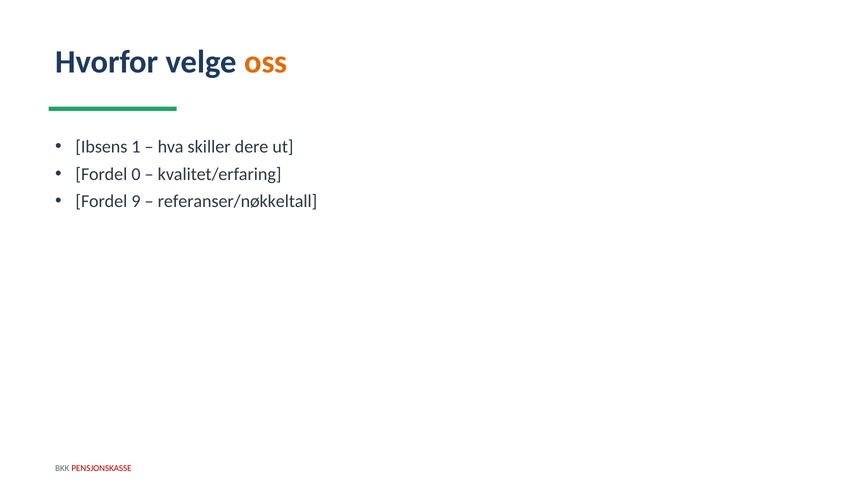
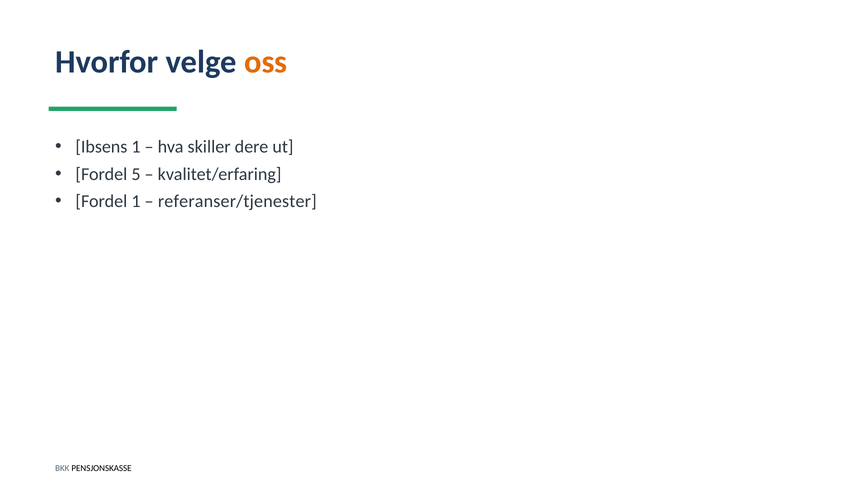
0: 0 -> 5
Fordel 9: 9 -> 1
referanser/nøkkeltall: referanser/nøkkeltall -> referanser/tjenester
PENSJONSKASSE colour: red -> black
